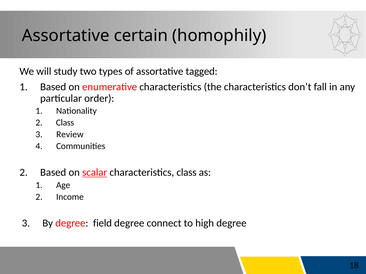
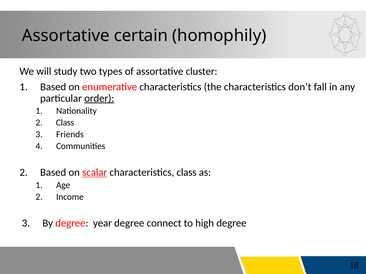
tagged: tagged -> cluster
order underline: none -> present
Review: Review -> Friends
field: field -> year
